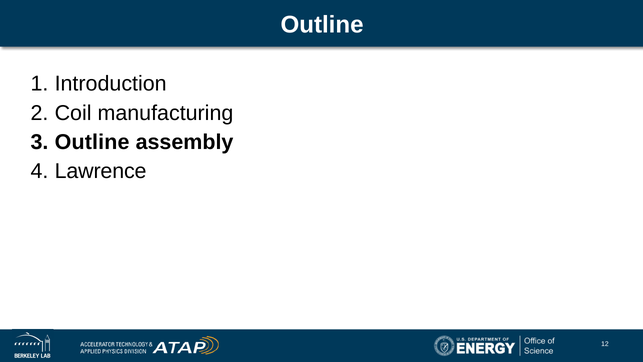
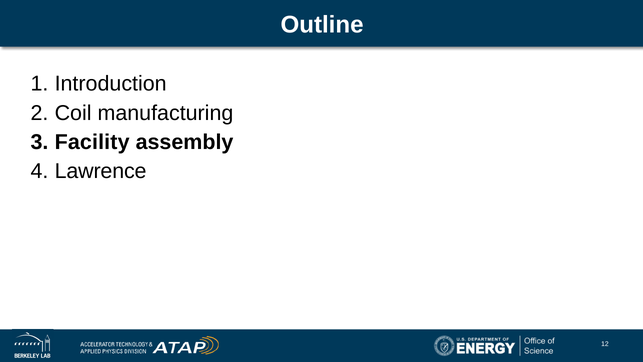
Outline at (92, 142): Outline -> Facility
